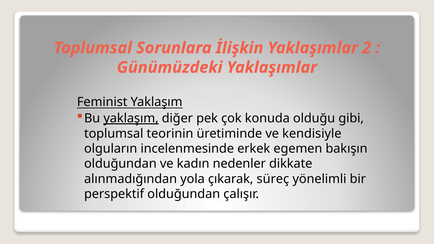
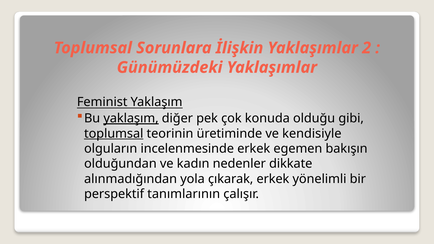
toplumsal at (114, 134) underline: none -> present
çıkarak süreç: süreç -> erkek
perspektif olduğundan: olduğundan -> tanımlarının
